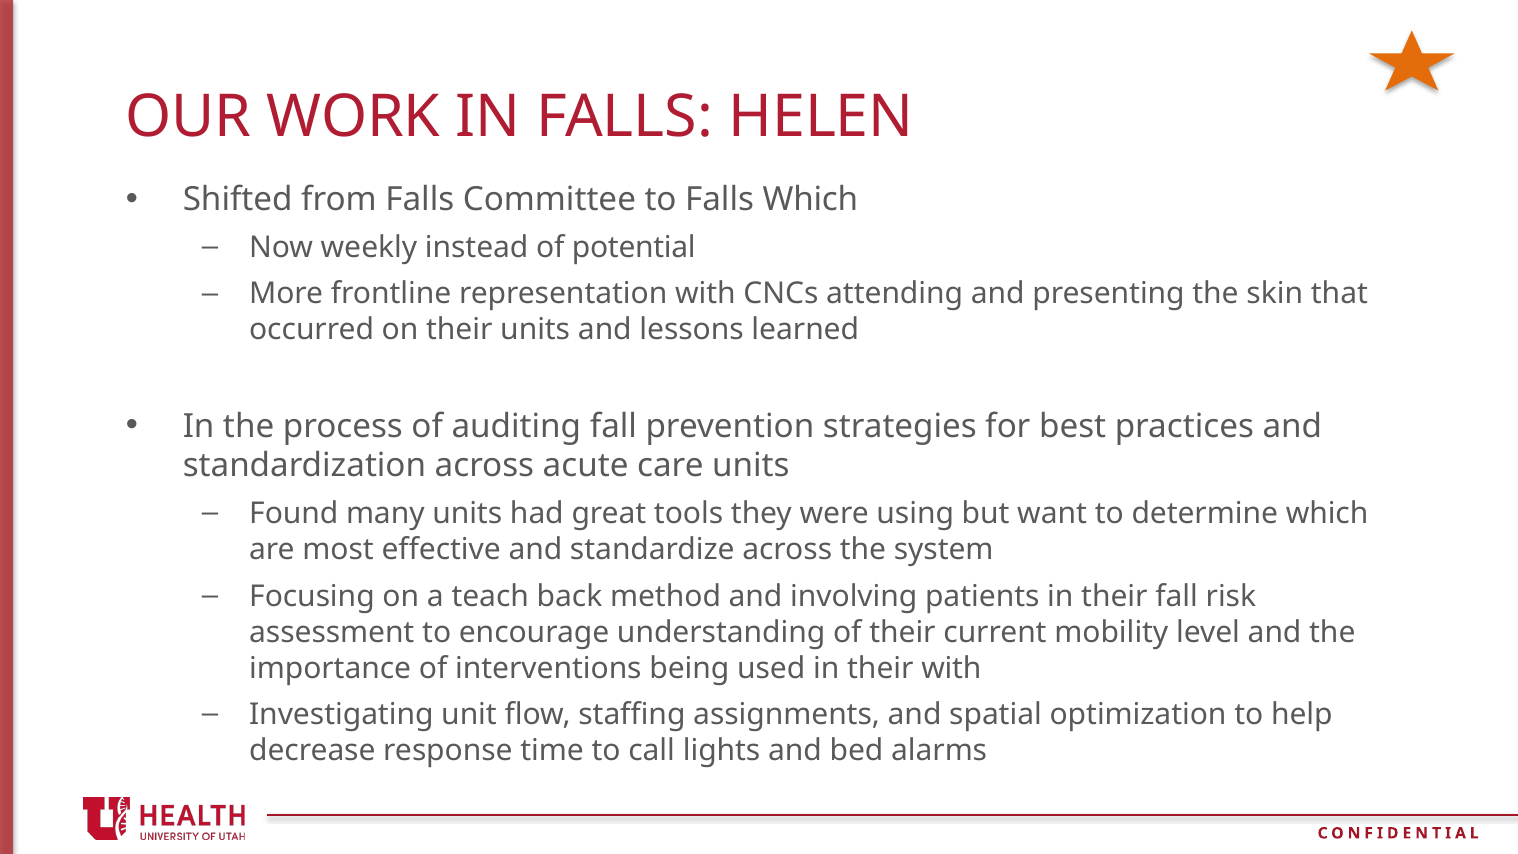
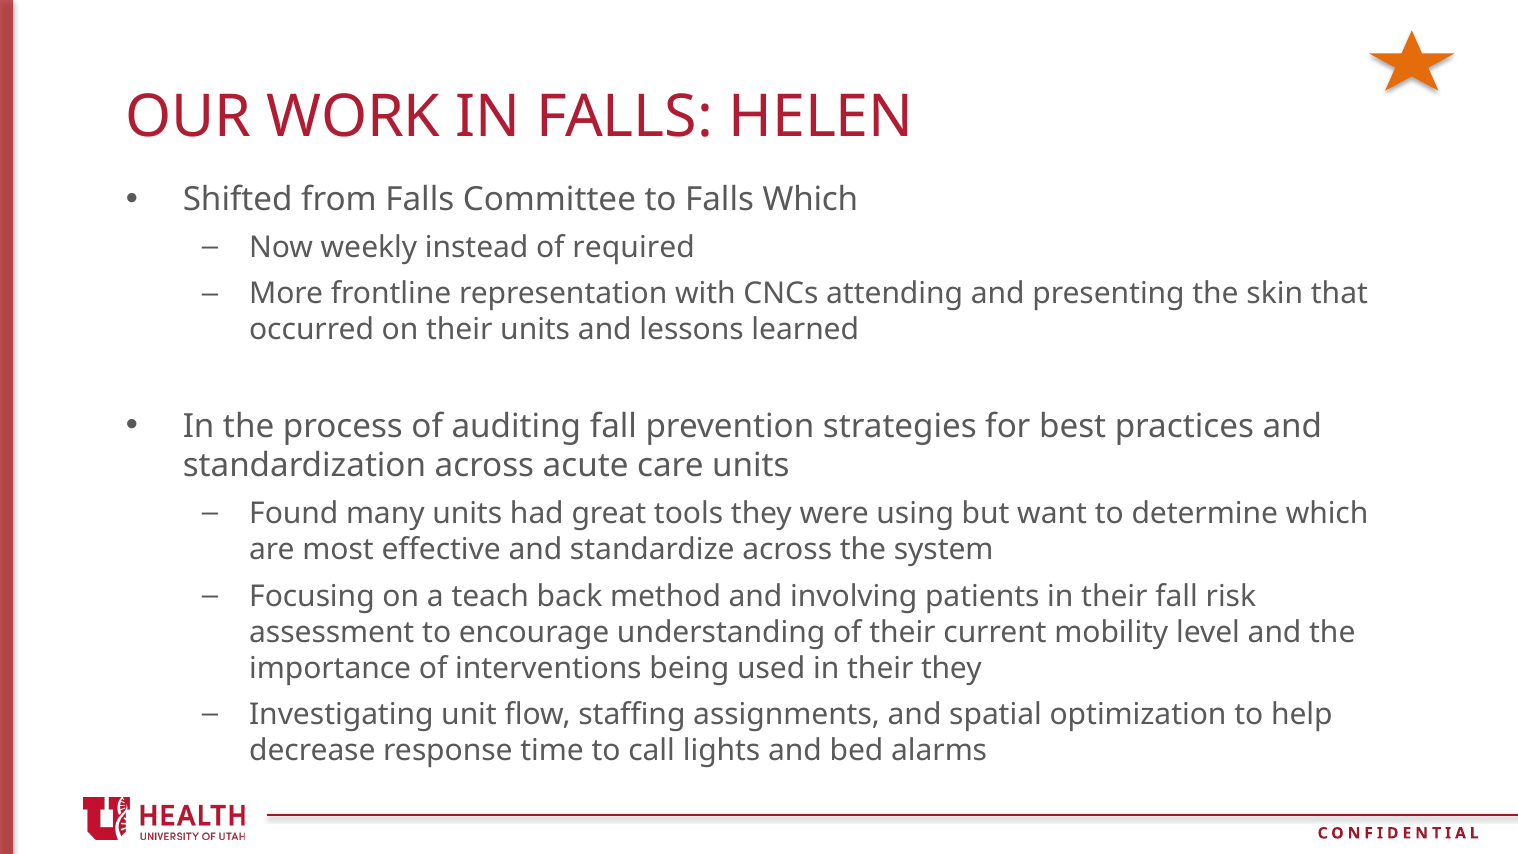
potential: potential -> required
their with: with -> they
